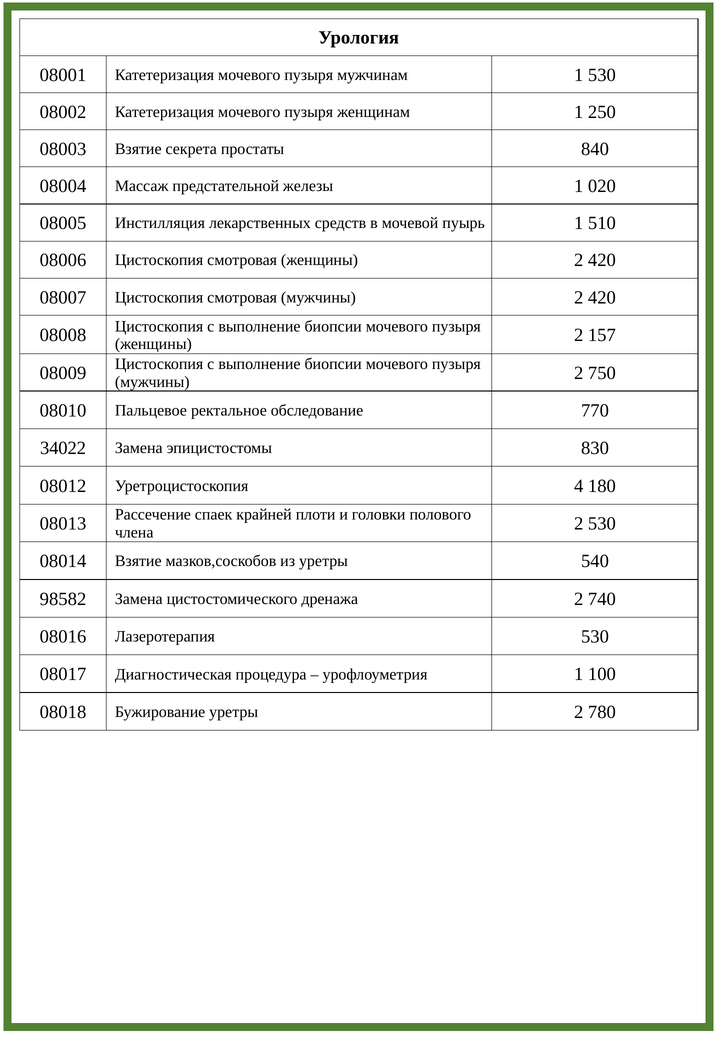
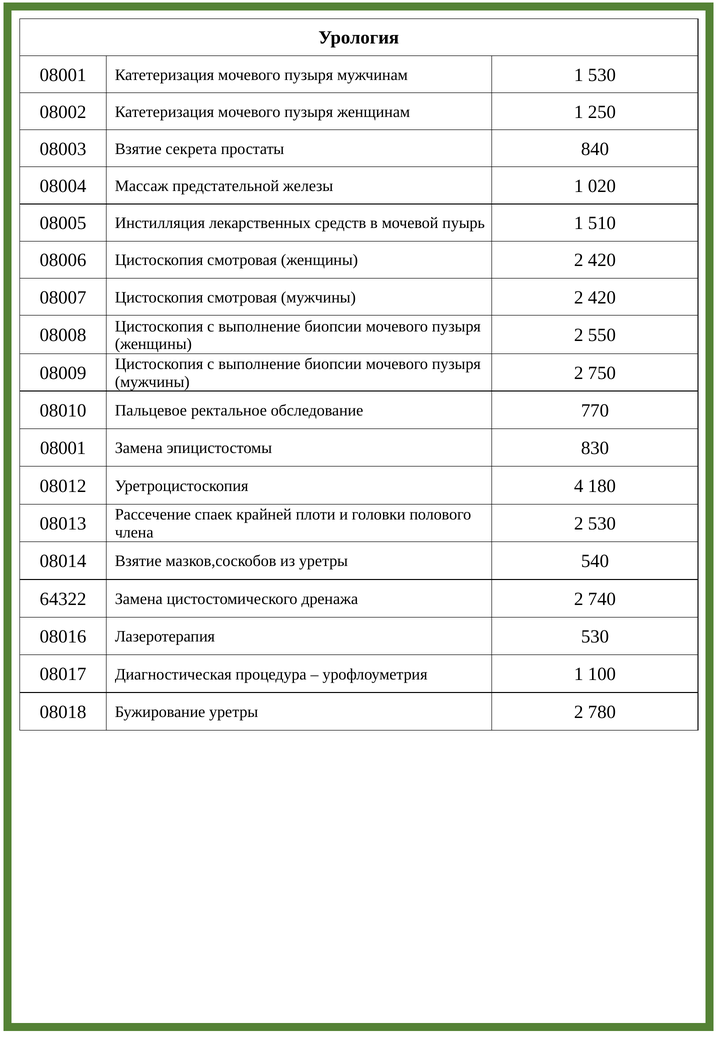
157: 157 -> 550
34022 at (63, 448): 34022 -> 08001
98582: 98582 -> 64322
